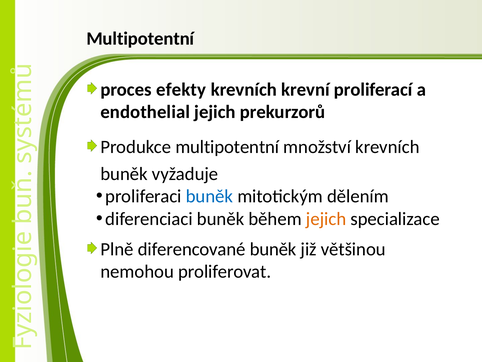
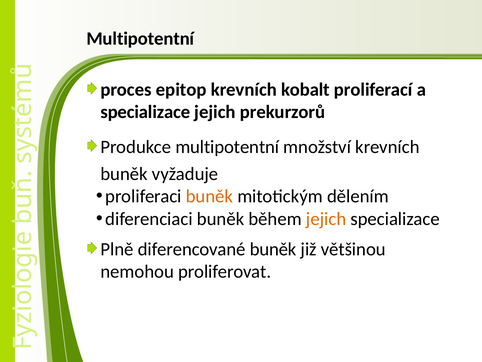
efekty: efekty -> epitop
krevní: krevní -> kobalt
endothelial at (145, 112): endothelial -> specializace
buněk at (209, 196) colour: blue -> orange
